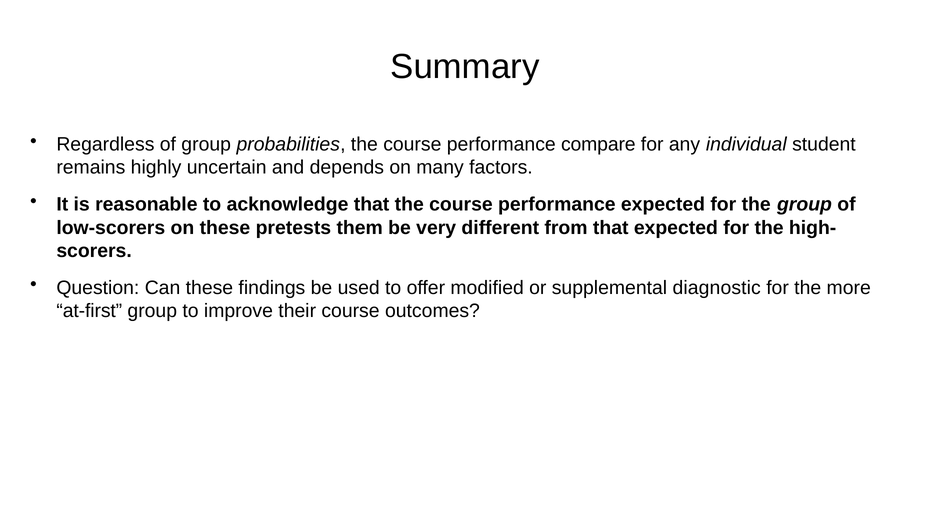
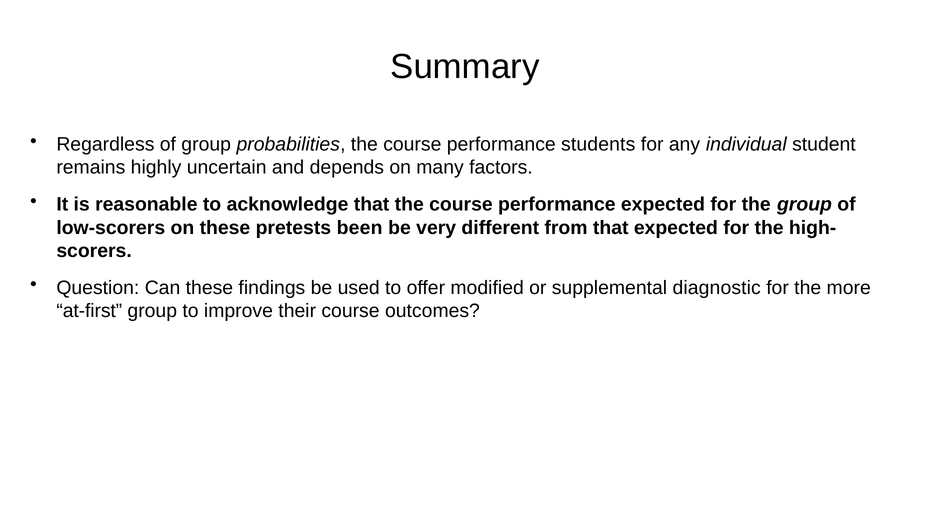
compare: compare -> students
them: them -> been
